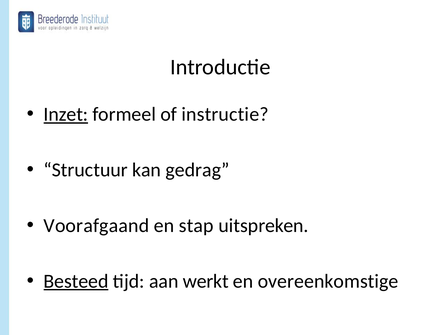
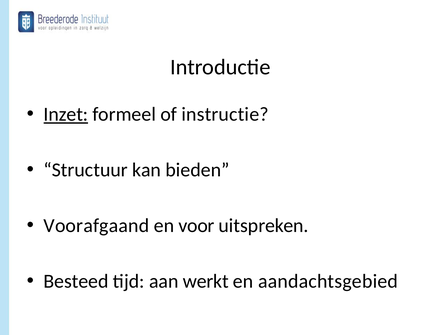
gedrag: gedrag -> bieden
stap: stap -> voor
Besteed underline: present -> none
overeenkomstige: overeenkomstige -> aandachtsgebied
